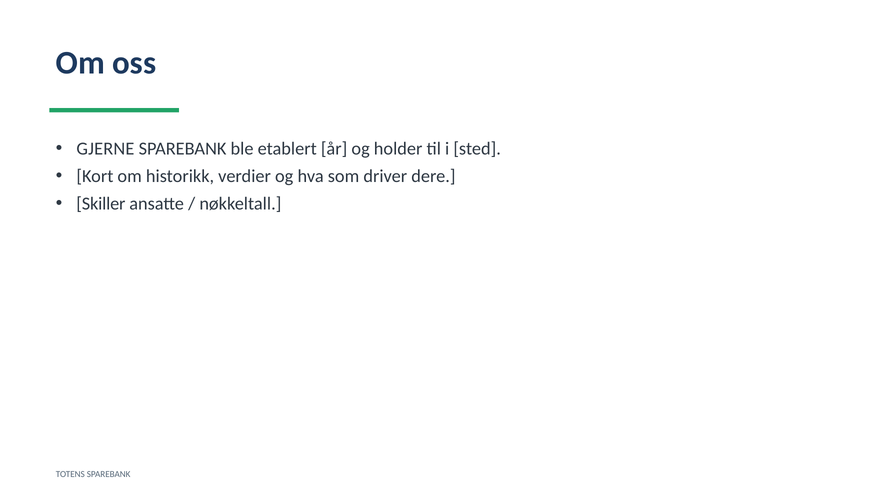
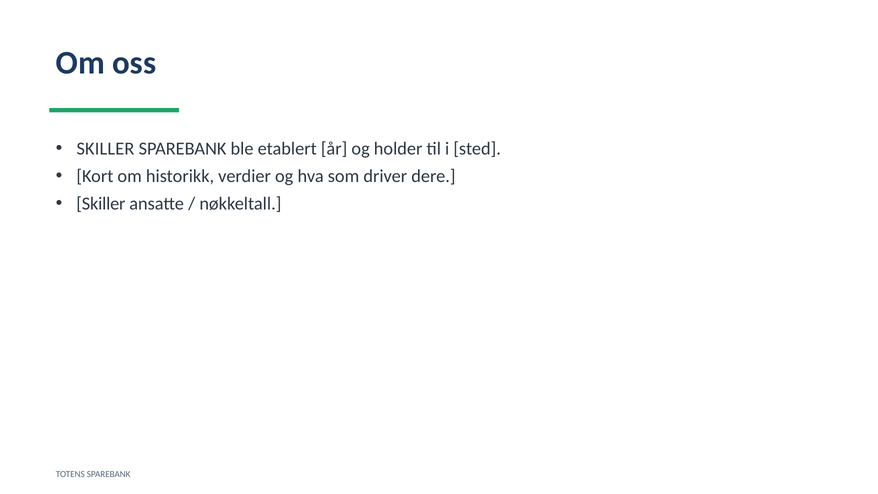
GJERNE at (105, 149): GJERNE -> SKILLER
